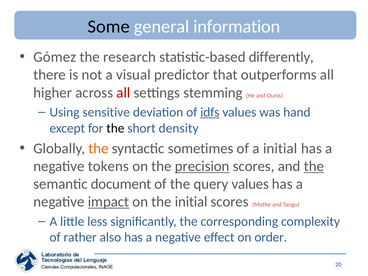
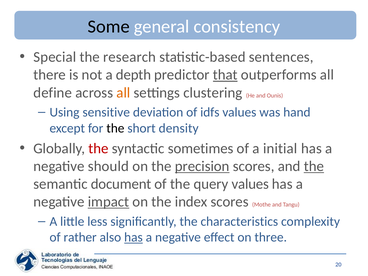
general information: information -> consistency
Gómez at (55, 57): Gómez -> Special
differently: differently -> sentences
visual: visual -> depth
that underline: none -> present
higher: higher -> define
all at (123, 93) colour: red -> orange
stemming: stemming -> clustering
idfs underline: present -> none
the at (98, 148) colour: orange -> red
tokens: tokens -> should
the initial: initial -> index
corresponding: corresponding -> characteristics
has at (133, 237) underline: none -> present
order: order -> three
